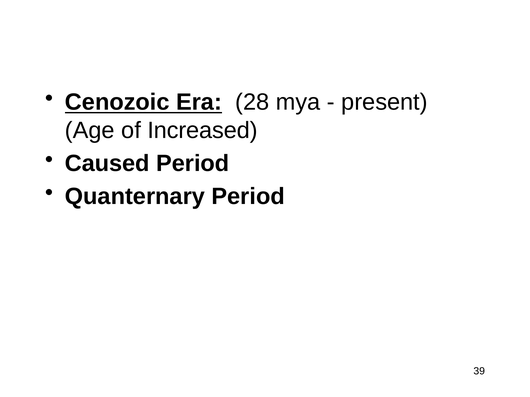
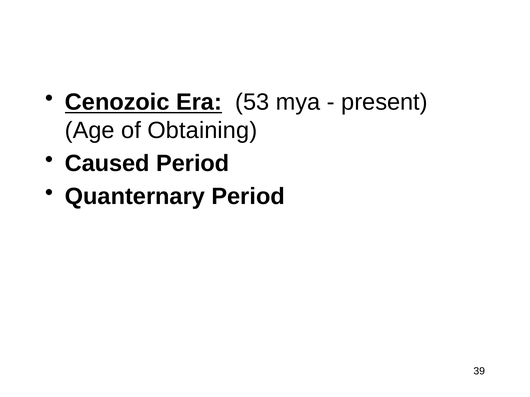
28: 28 -> 53
Increased: Increased -> Obtaining
